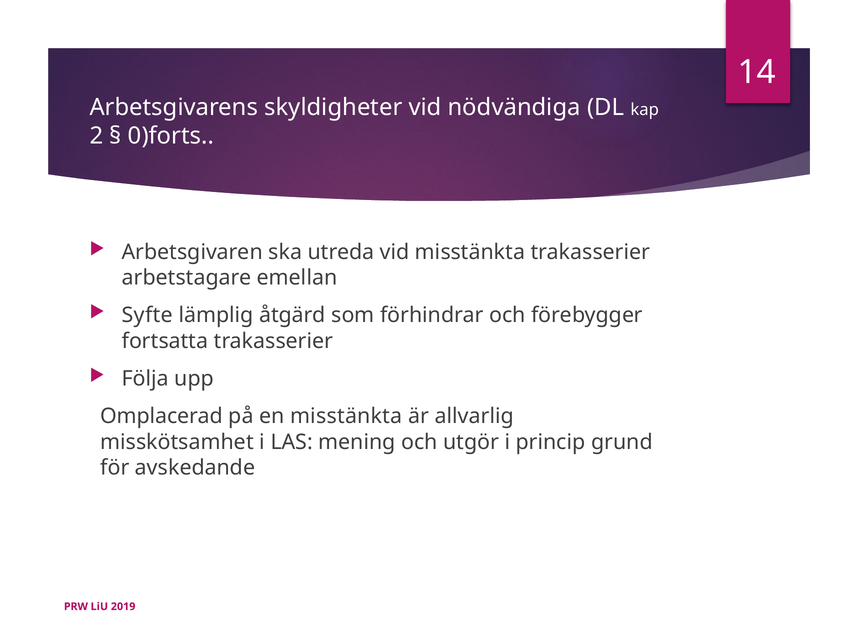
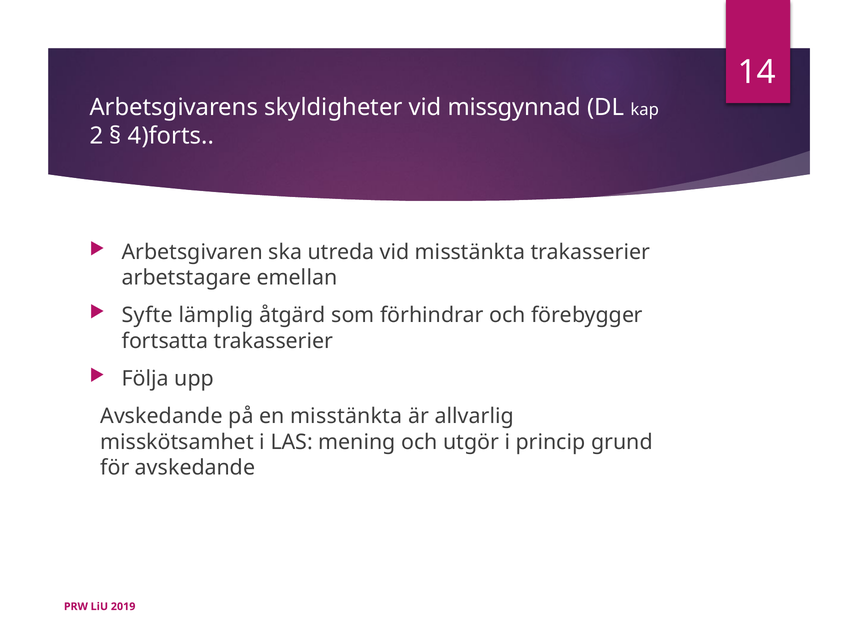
nödvändiga: nödvändiga -> missgynnad
0)forts: 0)forts -> 4)forts
Omplacerad at (162, 416): Omplacerad -> Avskedande
